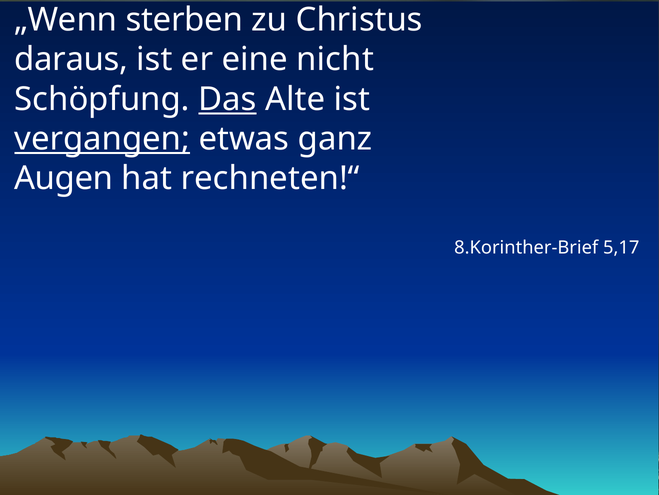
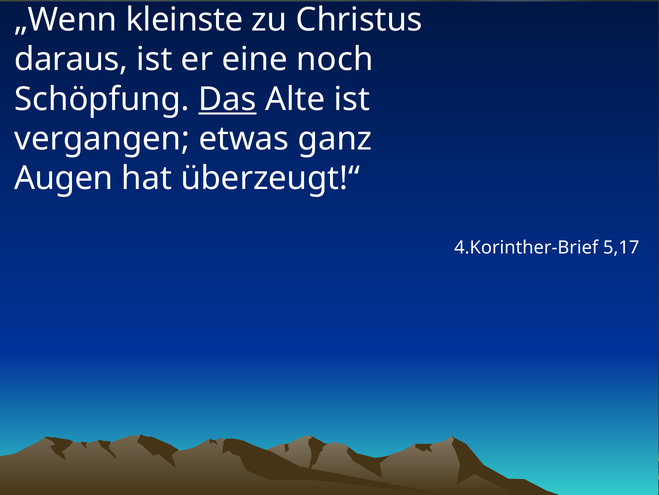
sterben: sterben -> kleinste
nicht: nicht -> noch
vergangen underline: present -> none
rechneten!“: rechneten!“ -> überzeugt!“
8.Korinther-Brief: 8.Korinther-Brief -> 4.Korinther-Brief
